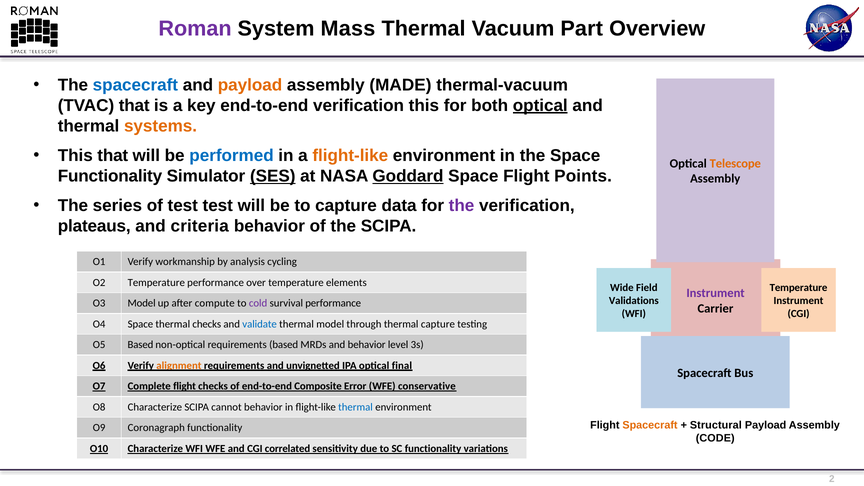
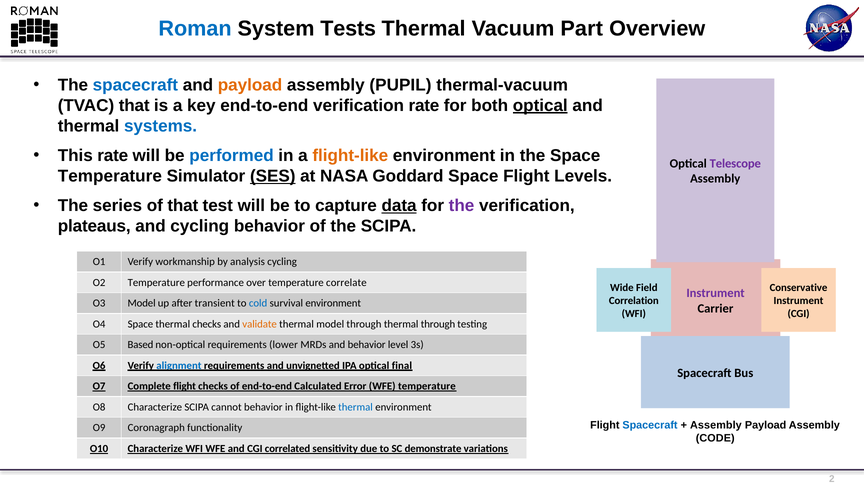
Roman colour: purple -> blue
Mass: Mass -> Tests
MADE: MADE -> PUPIL
verification this: this -> rate
systems colour: orange -> blue
This that: that -> rate
Telescope colour: orange -> purple
Functionality at (110, 176): Functionality -> Temperature
Goddard underline: present -> none
Points: Points -> Levels
of test: test -> that
data underline: none -> present
and criteria: criteria -> cycling
elements: elements -> correlate
Temperature at (799, 288): Temperature -> Conservative
Validations: Validations -> Correlation
compute: compute -> transient
cold colour: purple -> blue
survival performance: performance -> environment
validate colour: blue -> orange
thermal capture: capture -> through
requirements based: based -> lower
alignment colour: orange -> blue
Composite: Composite -> Calculated
WFE conservative: conservative -> temperature
Spacecraft at (650, 425) colour: orange -> blue
Structural at (716, 425): Structural -> Assembly
SC functionality: functionality -> demonstrate
